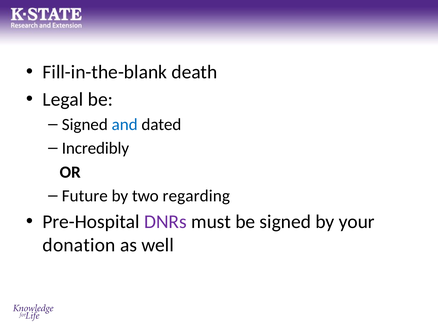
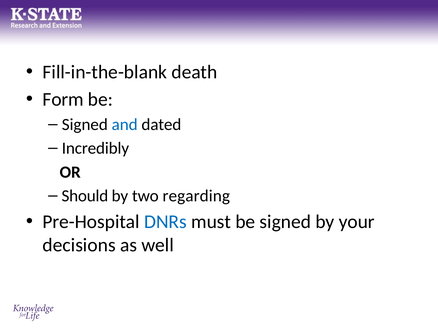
Legal: Legal -> Form
Future: Future -> Should
DNRs colour: purple -> blue
donation: donation -> decisions
